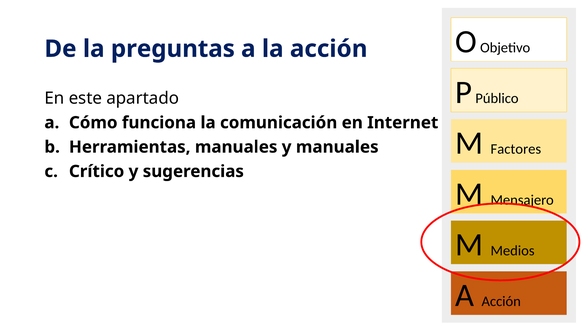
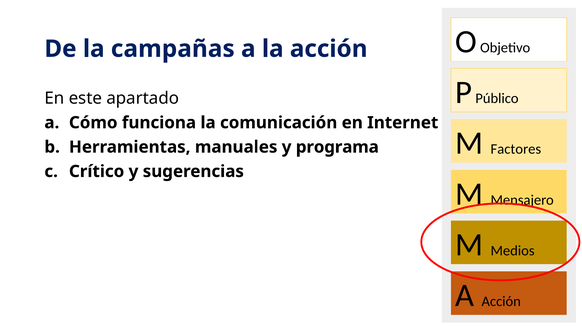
preguntas: preguntas -> campañas
y manuales: manuales -> programa
